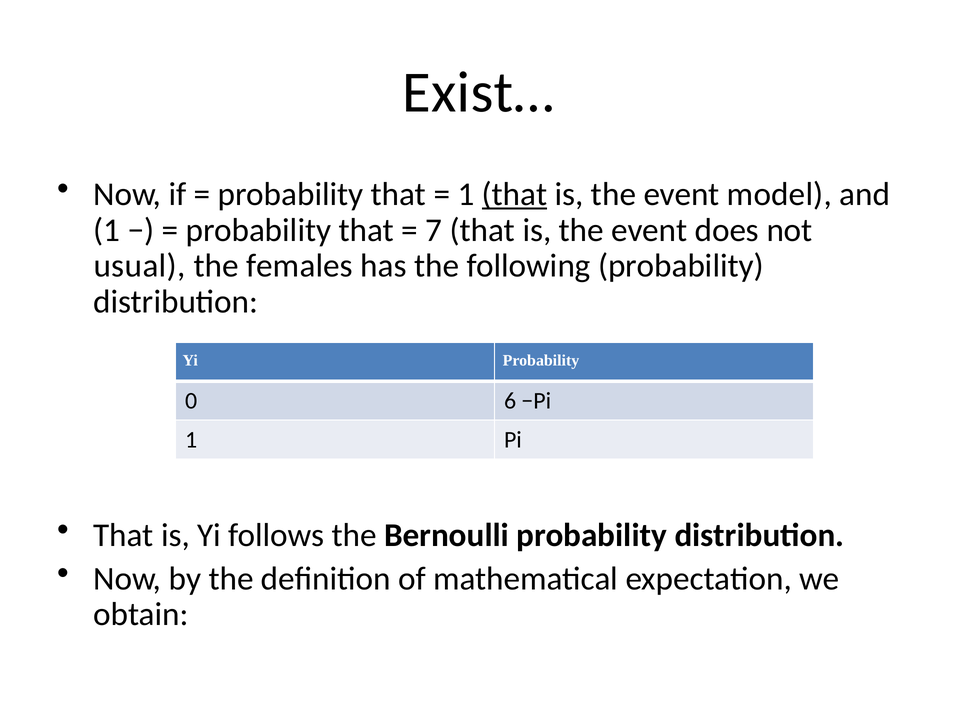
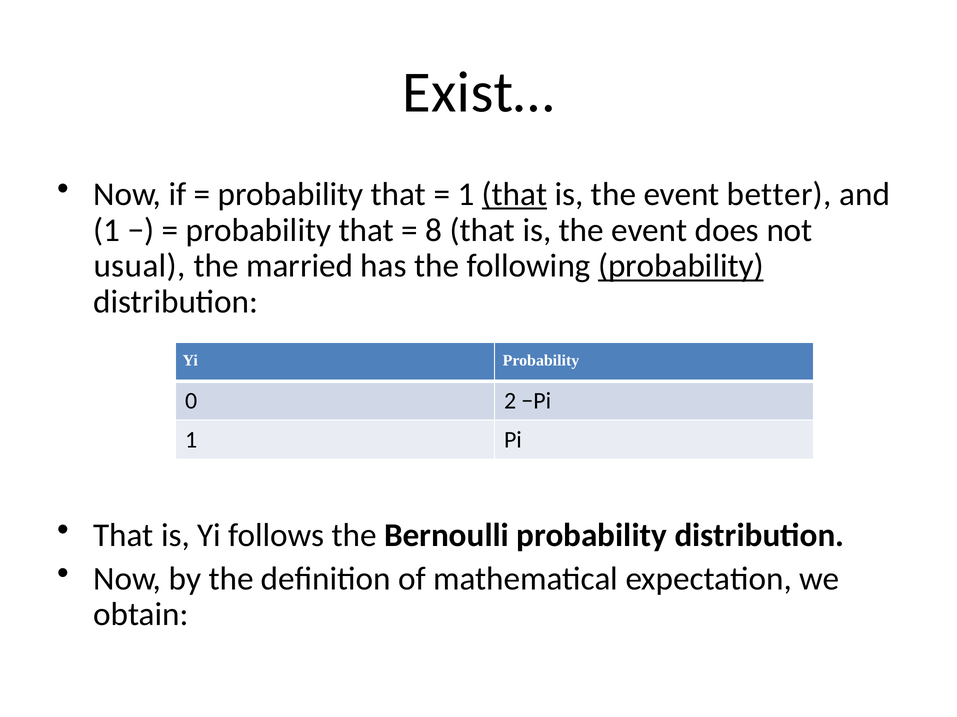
model: model -> better
7: 7 -> 8
females: females -> married
probability at (681, 266) underline: none -> present
6: 6 -> 2
